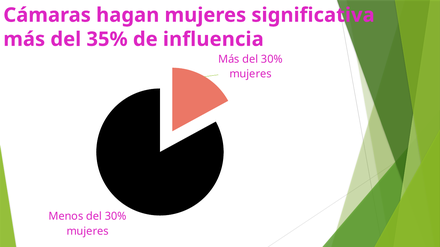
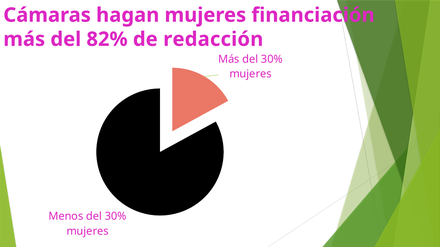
significativa: significativa -> financiación
35%: 35% -> 82%
influencia: influencia -> redacción
